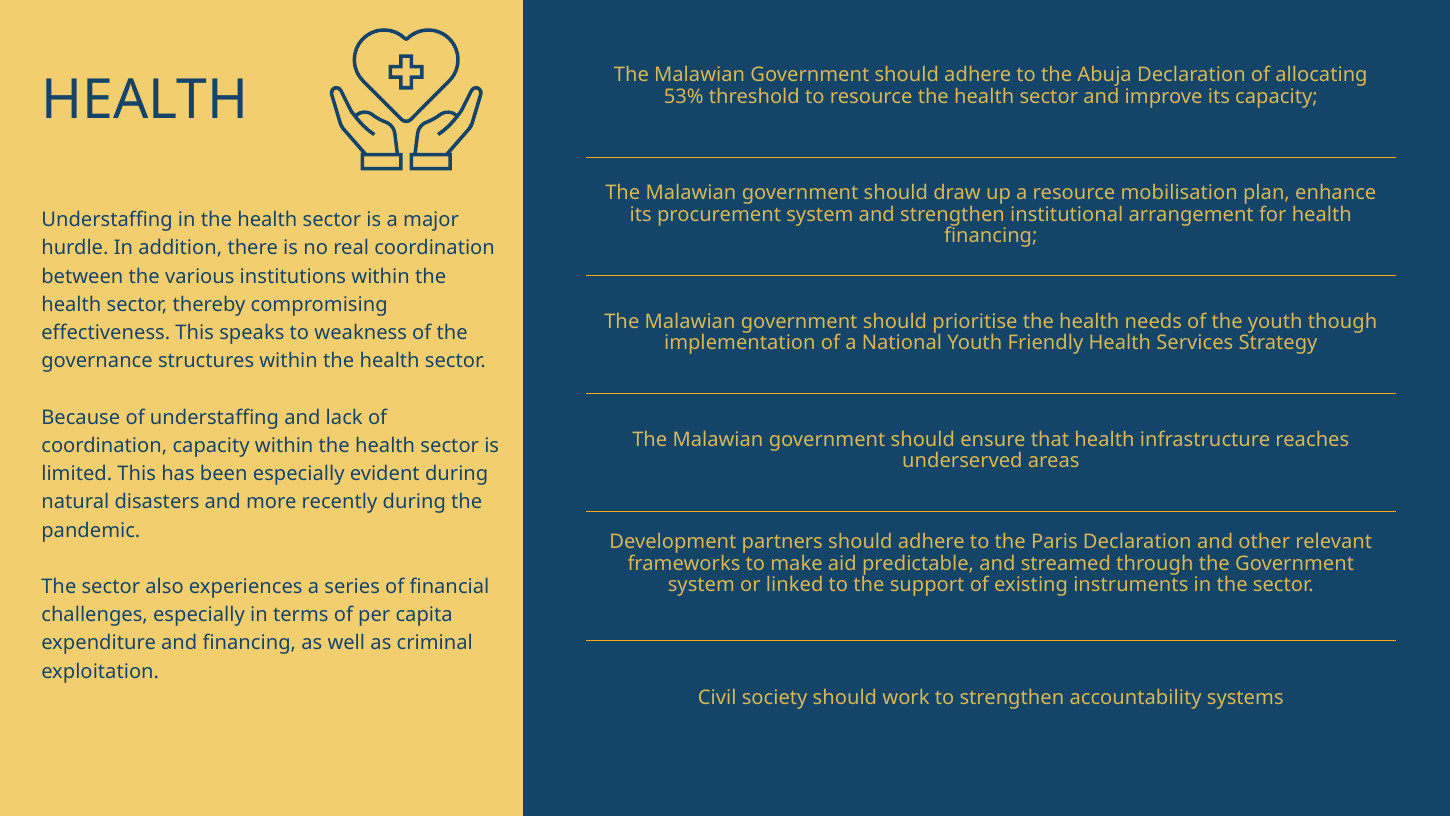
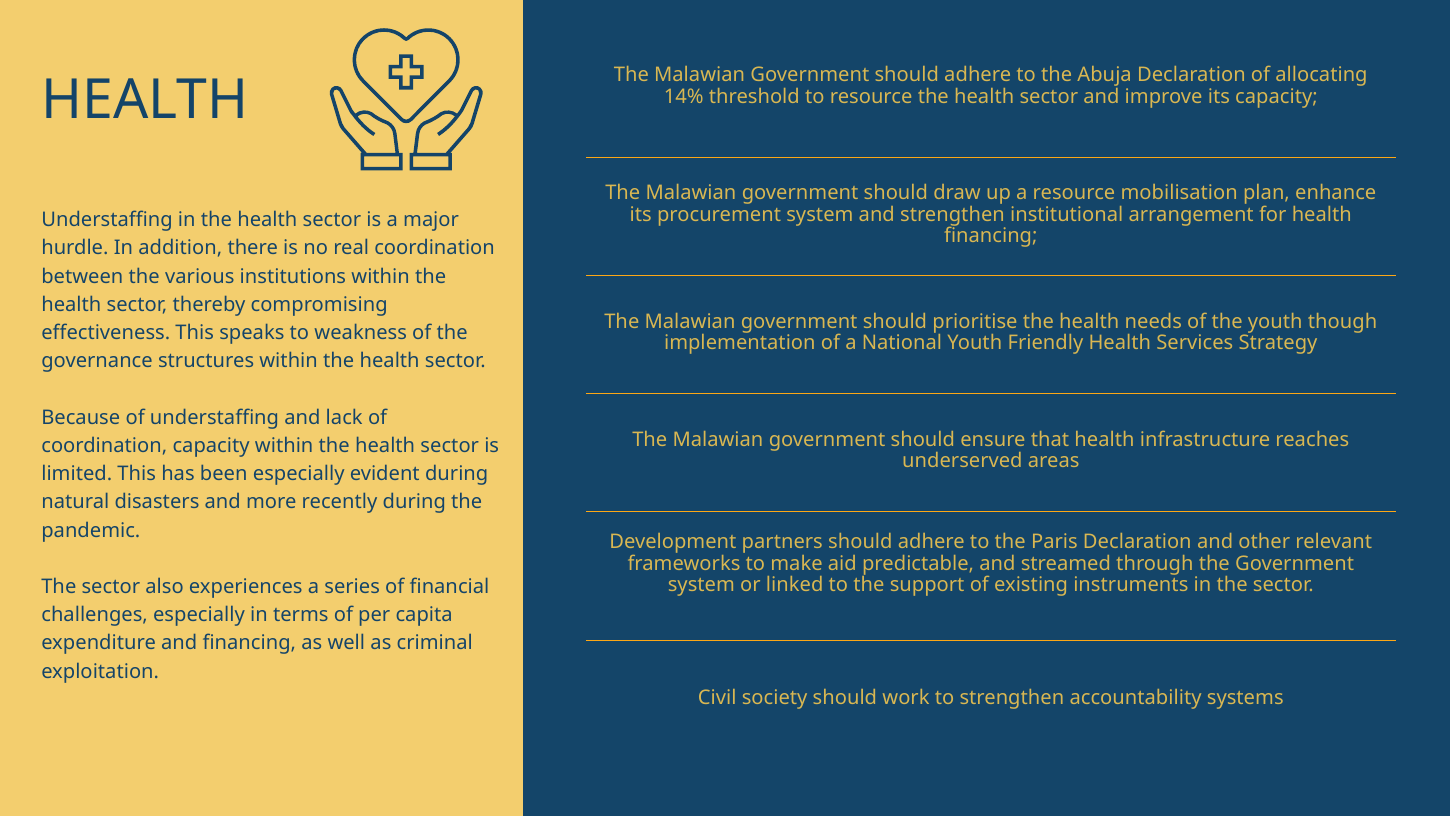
53%: 53% -> 14%
